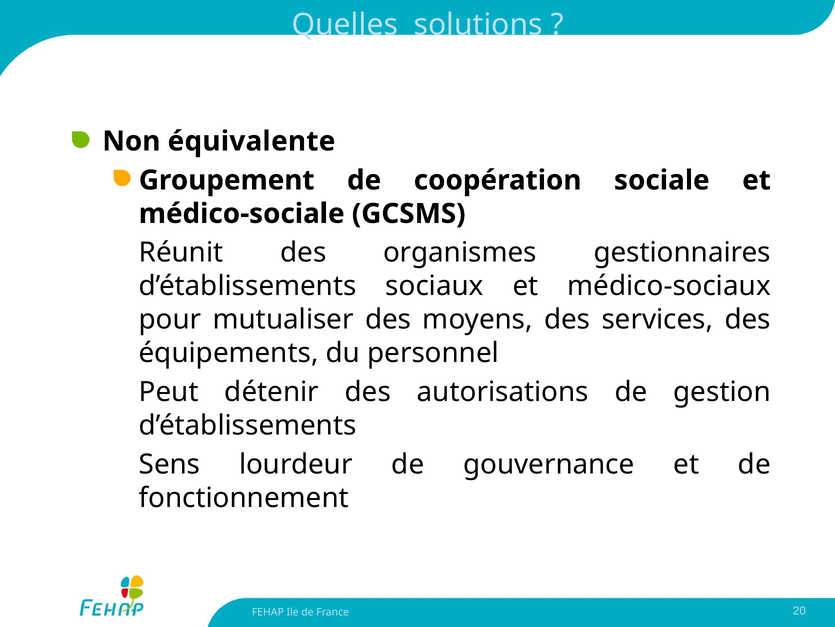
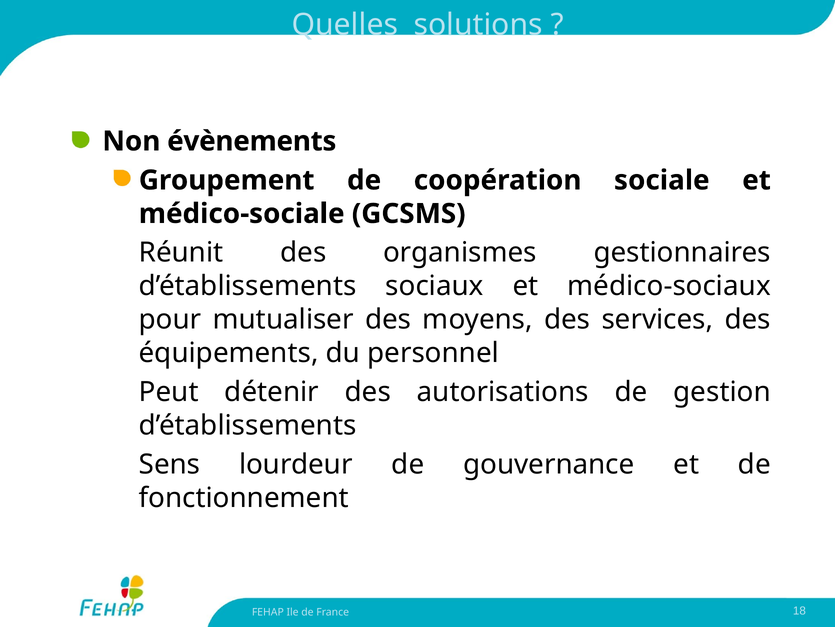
équivalente: équivalente -> évènements
20: 20 -> 18
